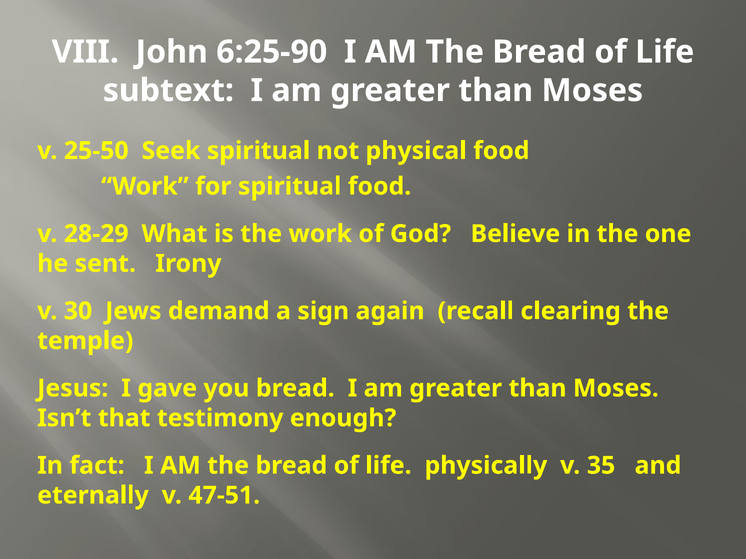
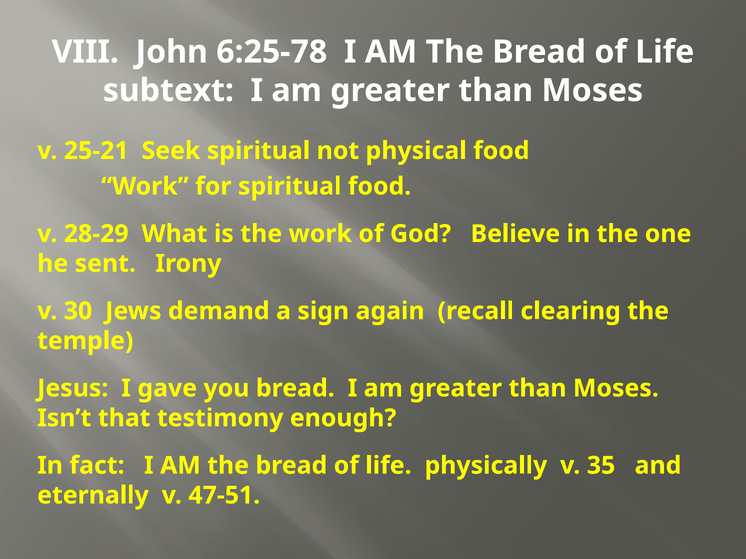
6:25-90: 6:25-90 -> 6:25-78
25-50: 25-50 -> 25-21
